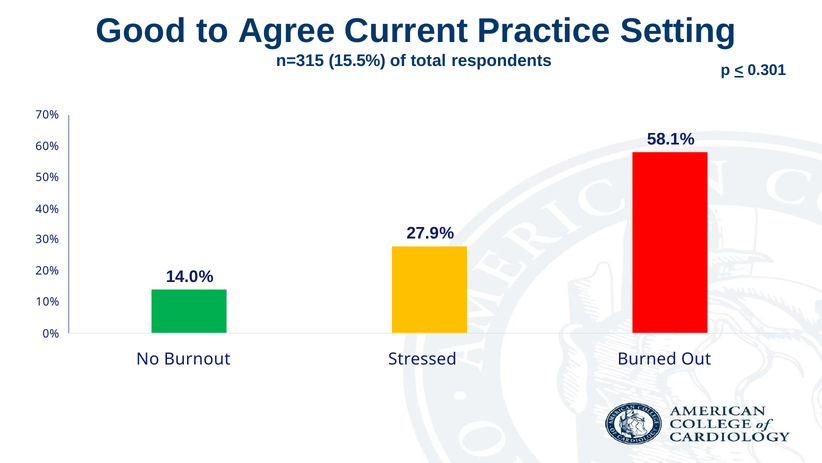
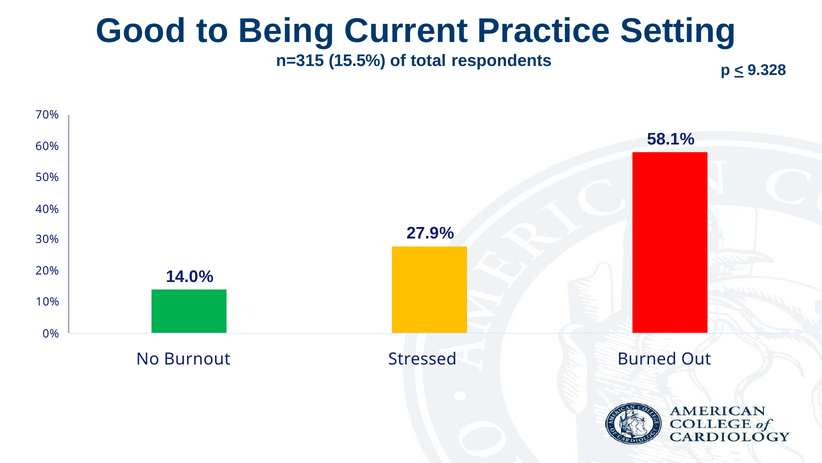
Agree: Agree -> Being
0.301: 0.301 -> 9.328
